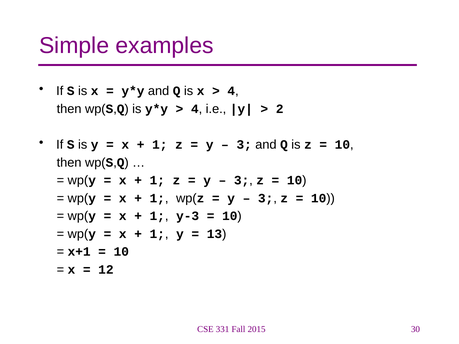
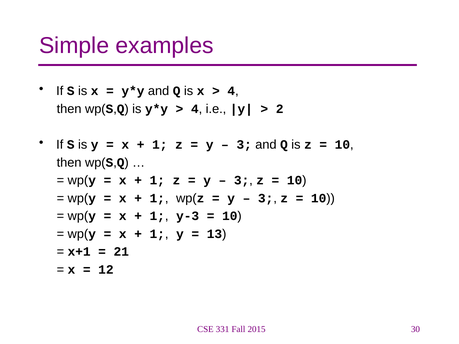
10 at (121, 252): 10 -> 21
